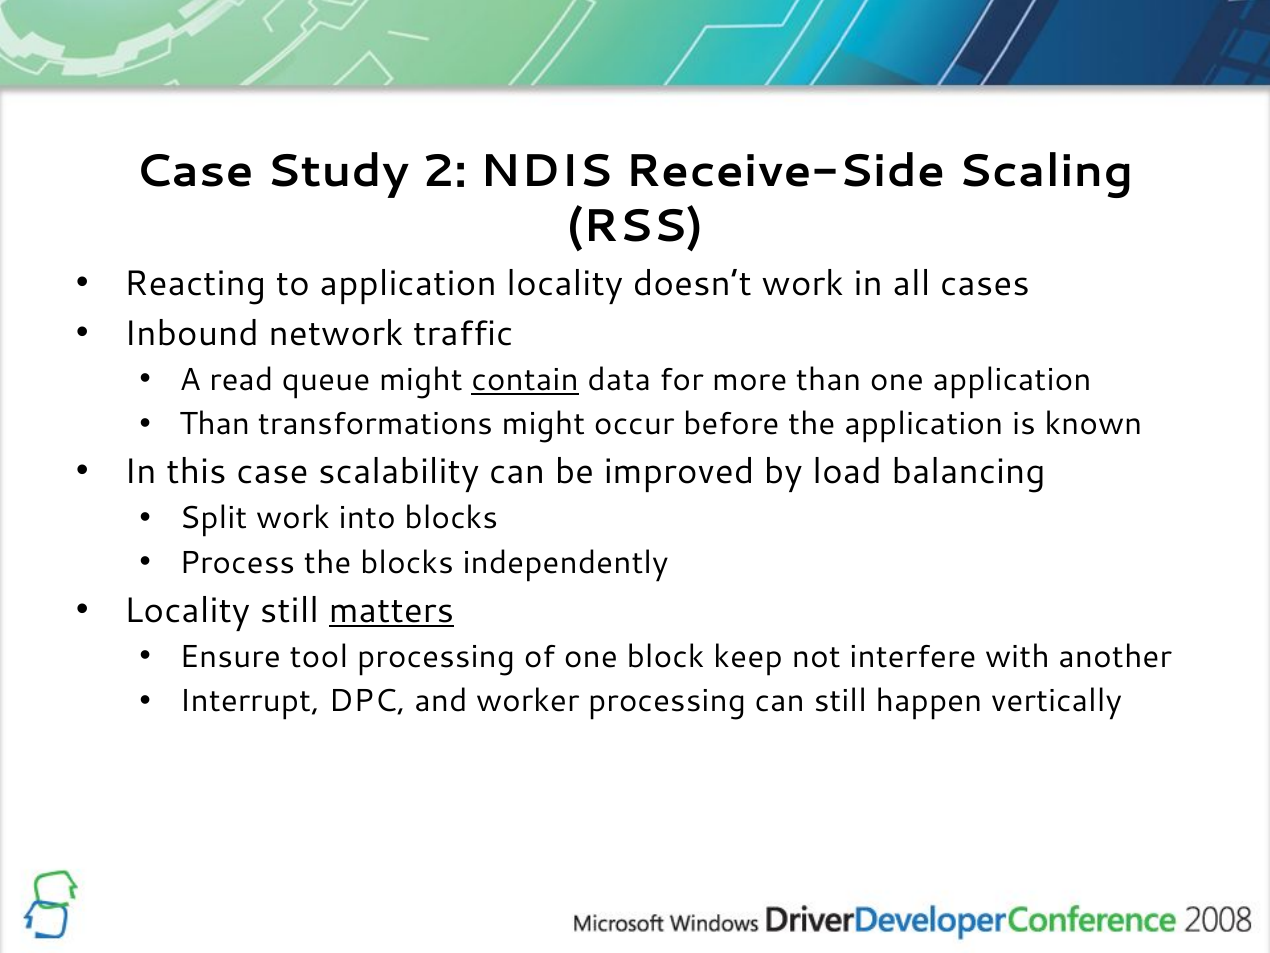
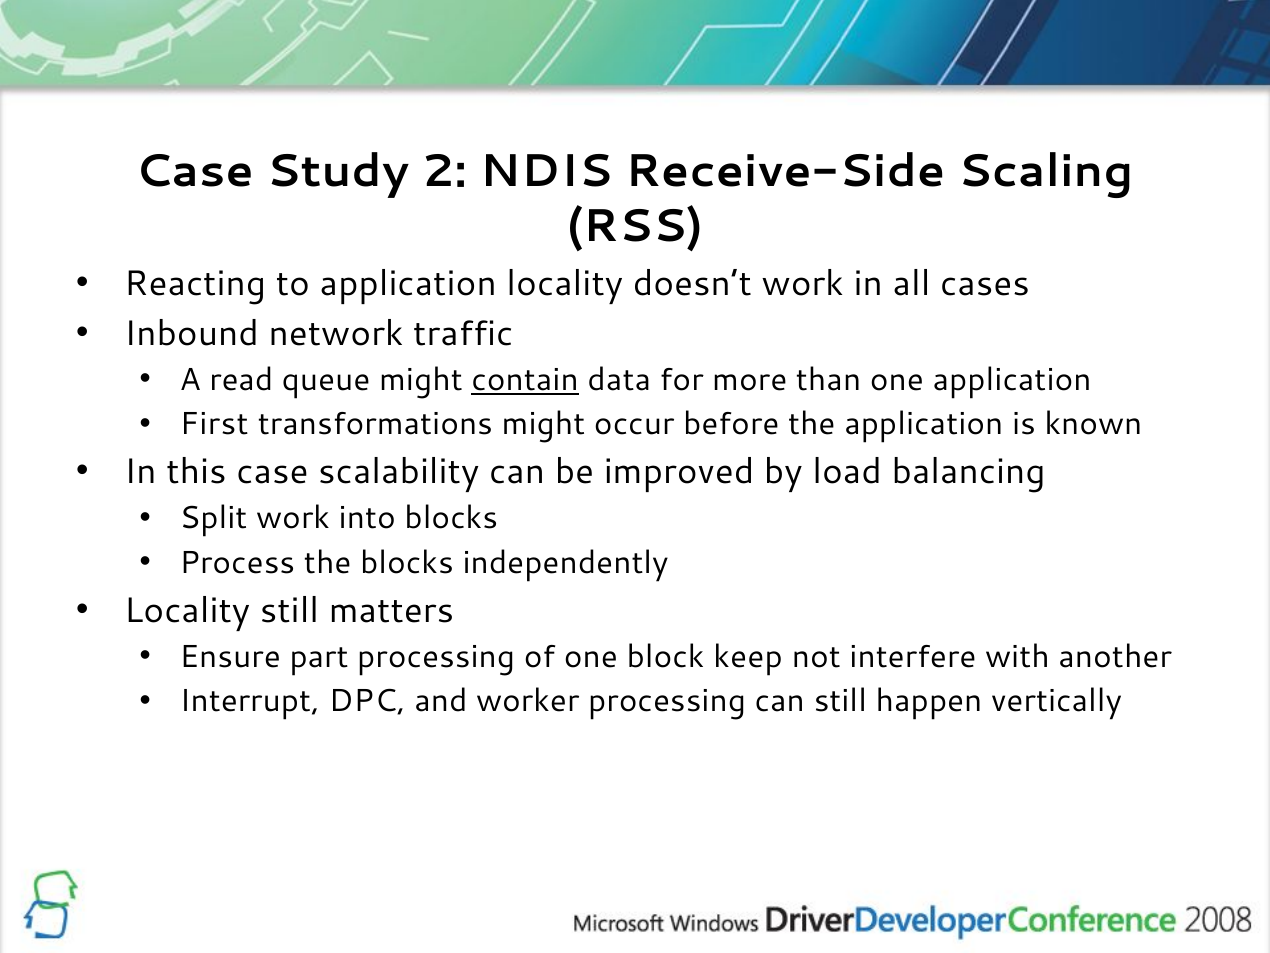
Than at (214, 424): Than -> First
matters underline: present -> none
tool: tool -> part
